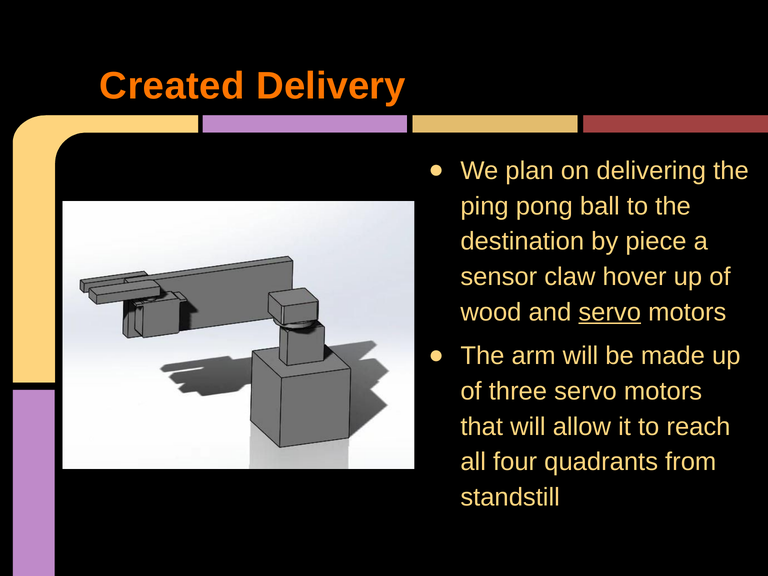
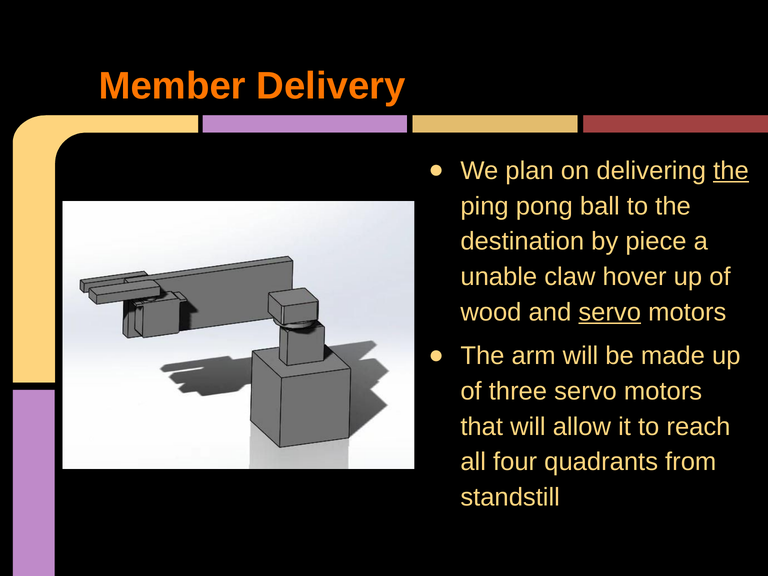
Created: Created -> Member
the at (731, 171) underline: none -> present
sensor: sensor -> unable
